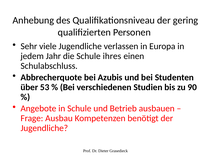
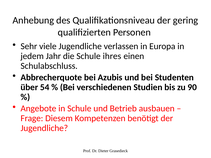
53: 53 -> 54
Ausbau: Ausbau -> Diesem
